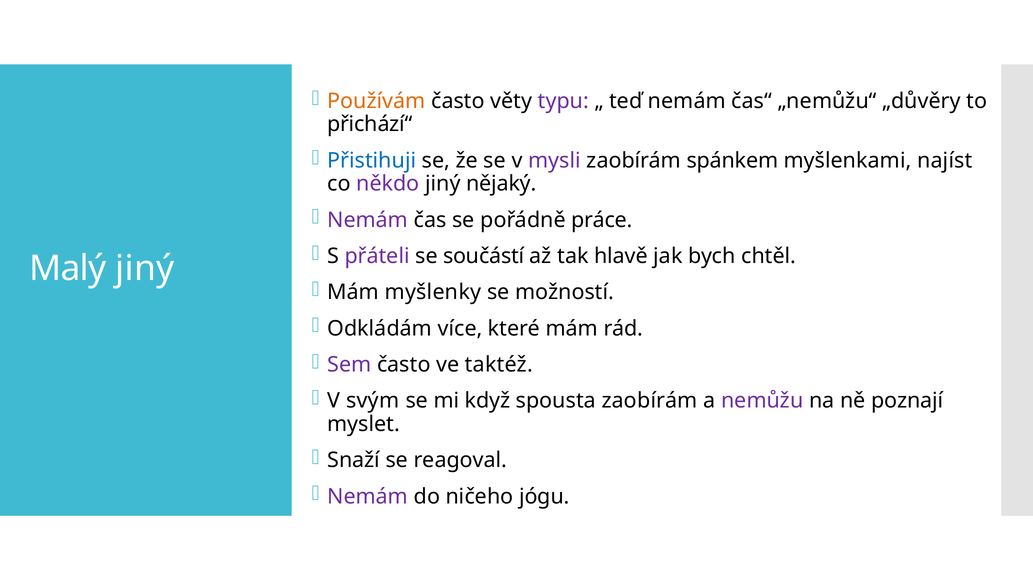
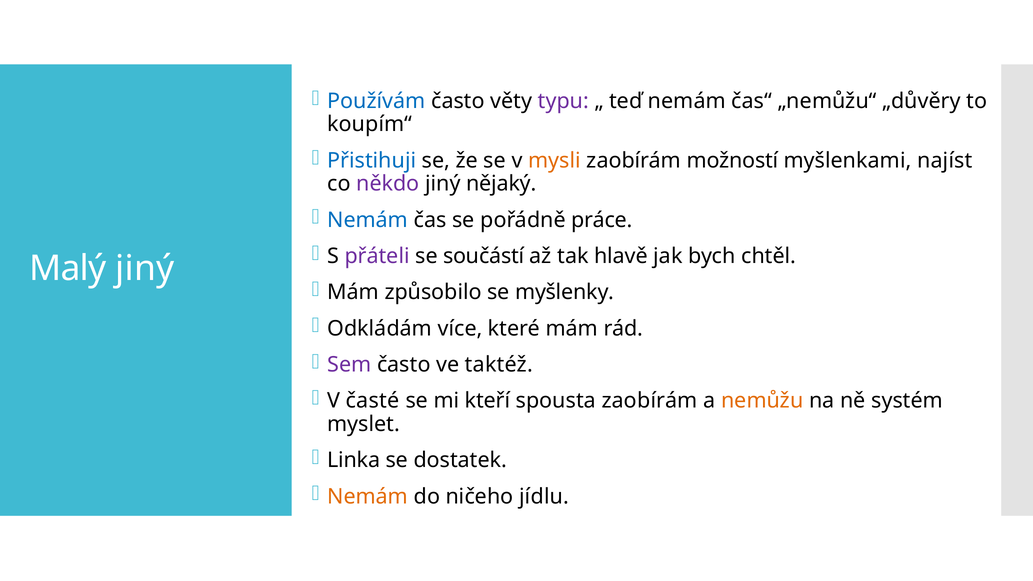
Používám colour: orange -> blue
přichází“: přichází“ -> koupím“
mysli colour: purple -> orange
spánkem: spánkem -> možností
Nemám at (368, 220) colour: purple -> blue
myšlenky: myšlenky -> způsobilo
možností: možností -> myšlenky
svým: svým -> časté
když: když -> kteří
nemůžu colour: purple -> orange
poznají: poznají -> systém
Snaží: Snaží -> Linka
reagoval: reagoval -> dostatek
Nemám at (368, 497) colour: purple -> orange
jógu: jógu -> jídlu
